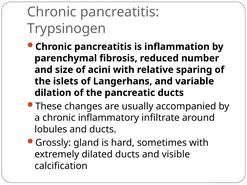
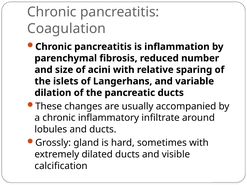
Trypsinogen: Trypsinogen -> Coagulation
